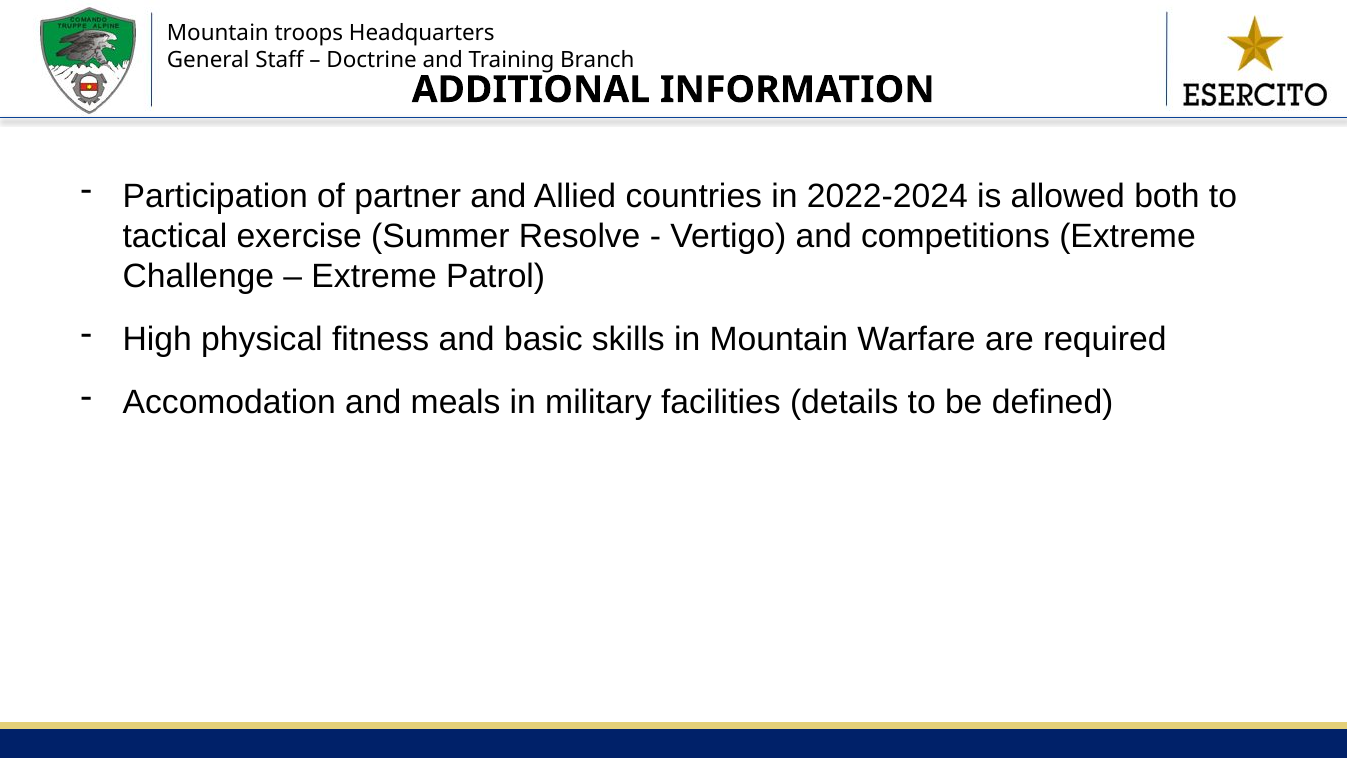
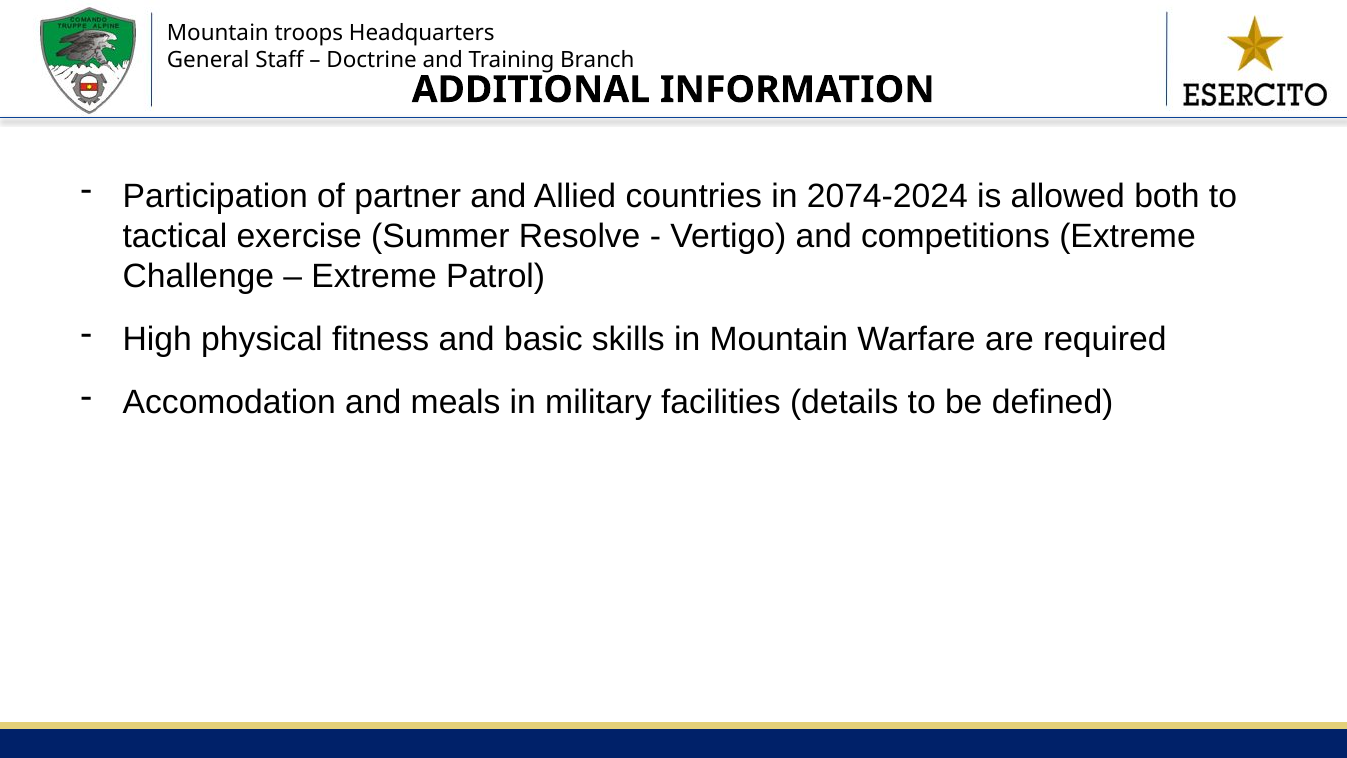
2022-2024: 2022-2024 -> 2074-2024
